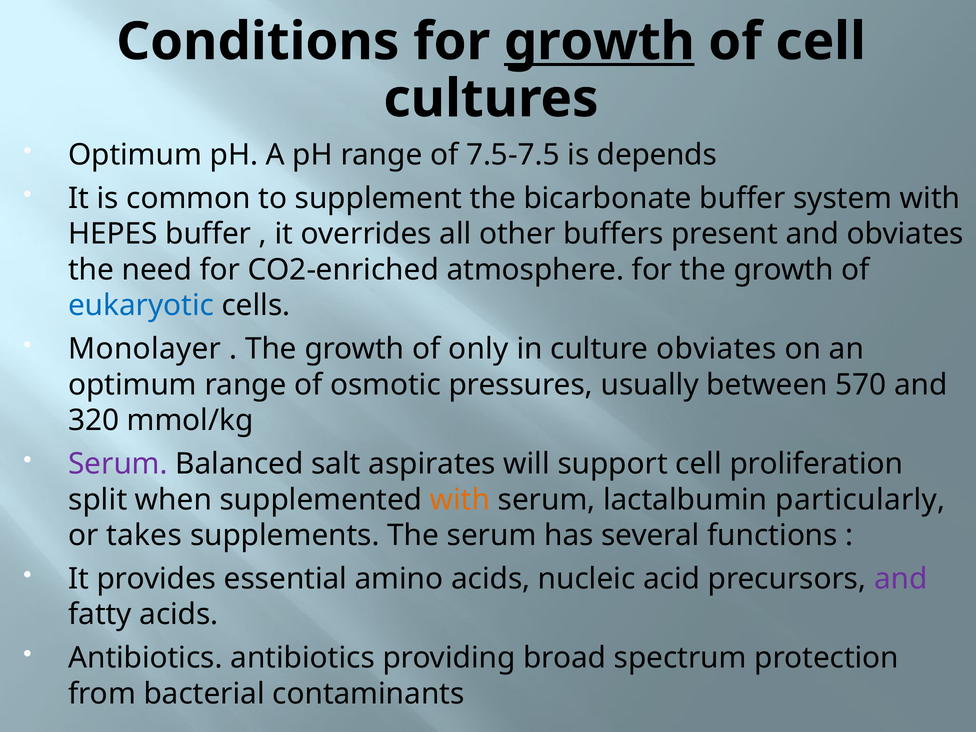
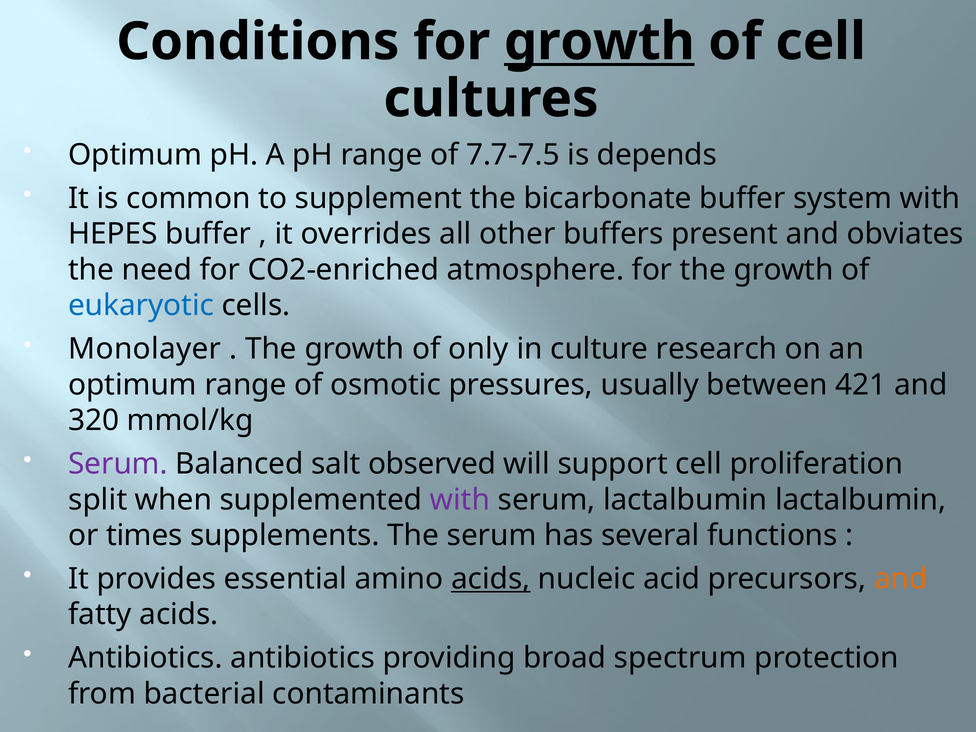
7.5-7.5: 7.5-7.5 -> 7.7-7.5
culture obviates: obviates -> research
570: 570 -> 421
aspirates: aspirates -> observed
with at (460, 500) colour: orange -> purple
lactalbumin particularly: particularly -> lactalbumin
takes: takes -> times
acids at (491, 579) underline: none -> present
and at (901, 579) colour: purple -> orange
